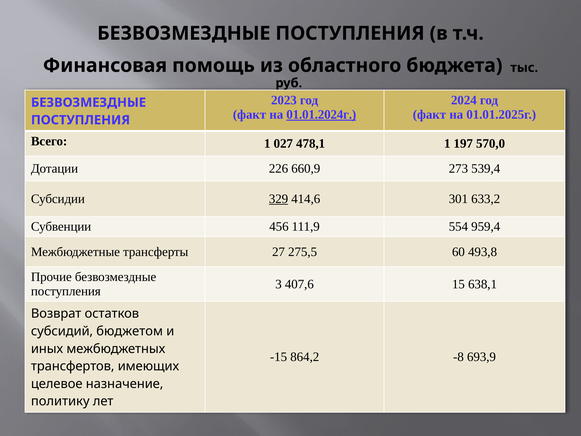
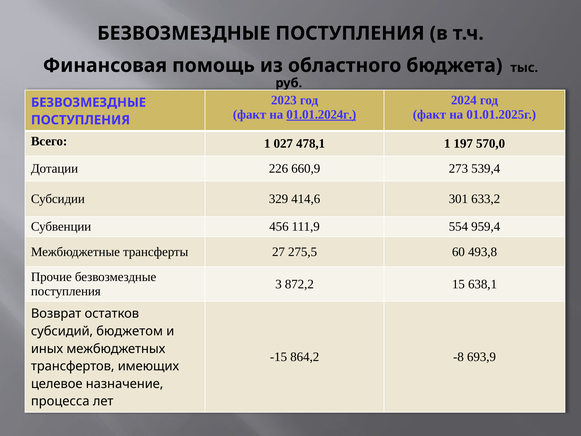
329 underline: present -> none
407,6: 407,6 -> 872,2
политику: политику -> процесса
